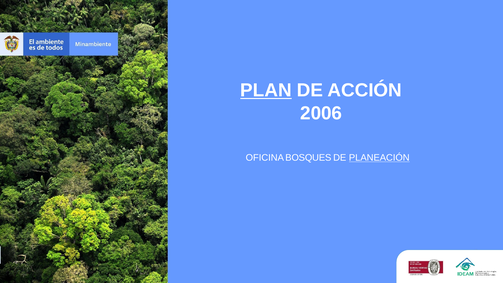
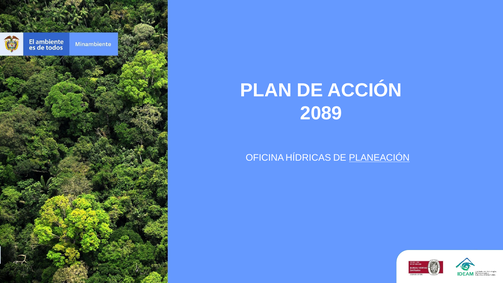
PLAN underline: present -> none
2006: 2006 -> 2089
BOSQUES: BOSQUES -> HÍDRICAS
